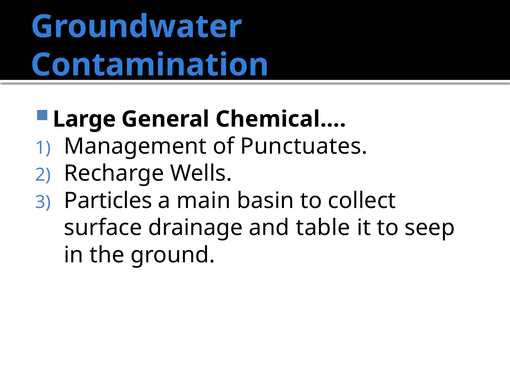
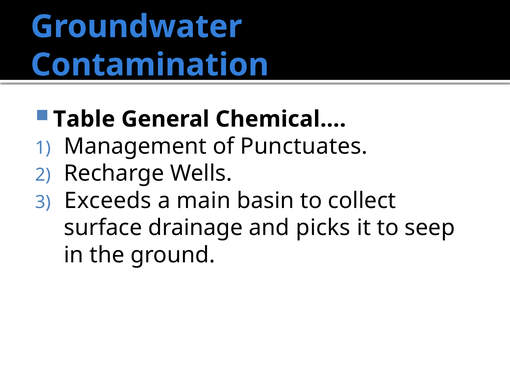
Large: Large -> Table
Particles: Particles -> Exceeds
table: table -> picks
